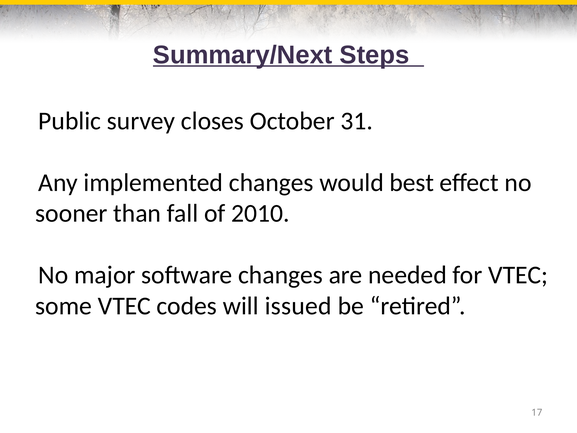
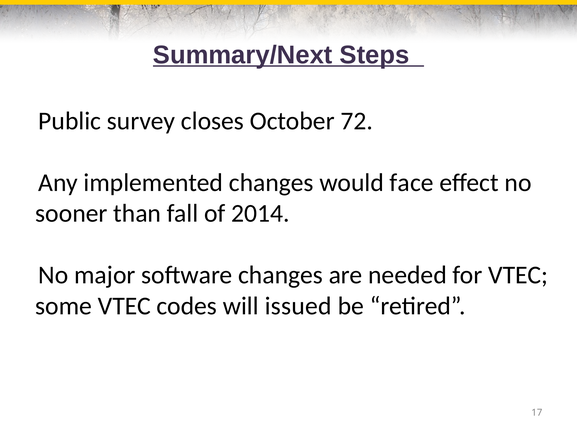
31: 31 -> 72
best: best -> face
2010: 2010 -> 2014
